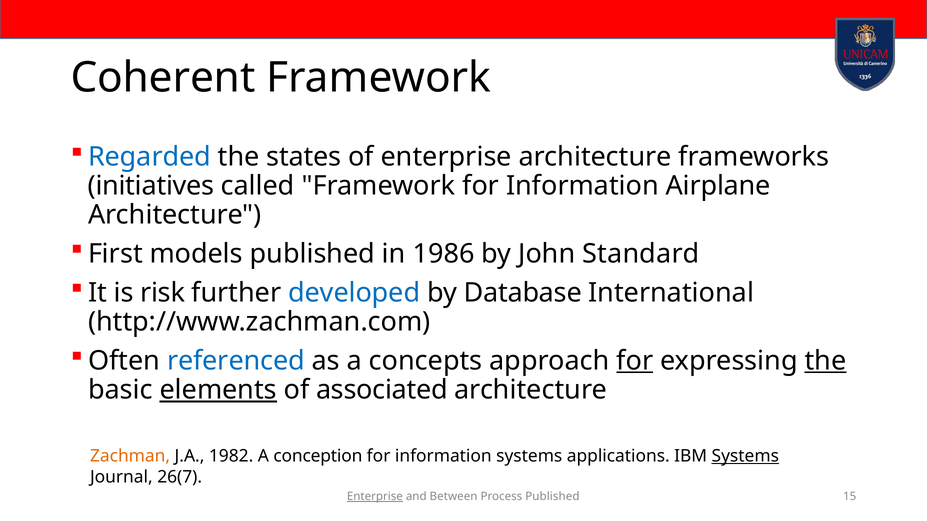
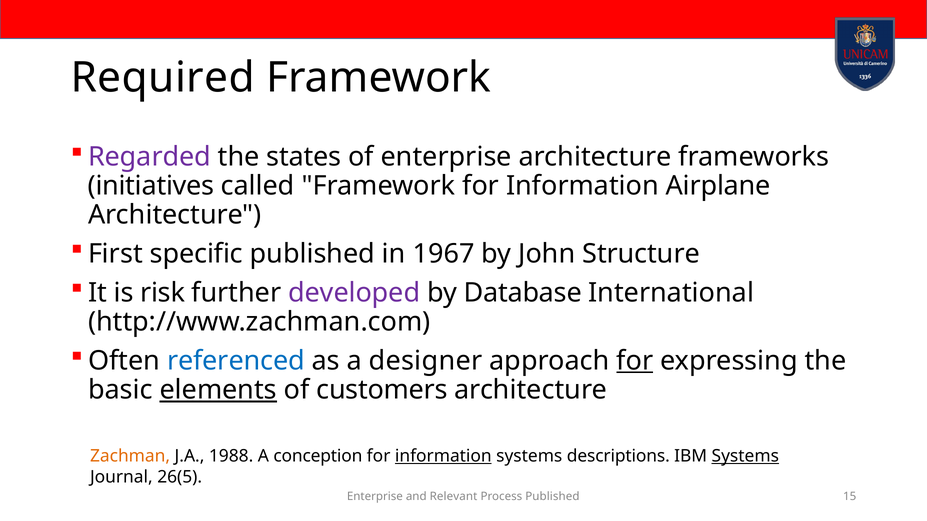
Coherent: Coherent -> Required
Regarded colour: blue -> purple
models: models -> specific
1986: 1986 -> 1967
Standard: Standard -> Structure
developed colour: blue -> purple
concepts: concepts -> designer
the at (826, 361) underline: present -> none
associated: associated -> customers
1982: 1982 -> 1988
information at (443, 457) underline: none -> present
applications: applications -> descriptions
26(7: 26(7 -> 26(5
Enterprise at (375, 497) underline: present -> none
Between: Between -> Relevant
